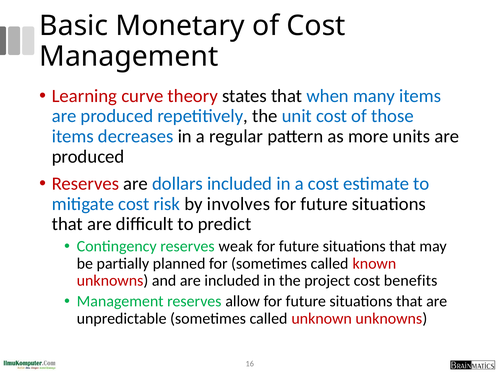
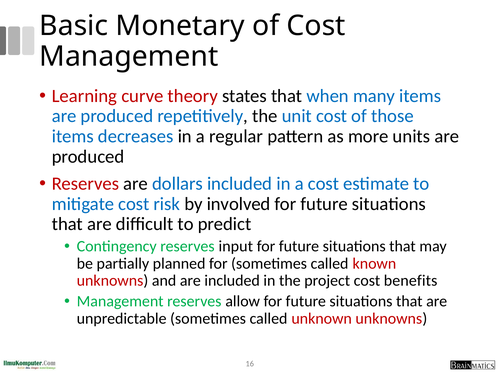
involves: involves -> involved
weak: weak -> input
